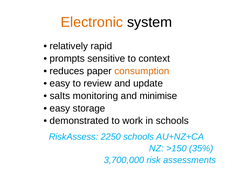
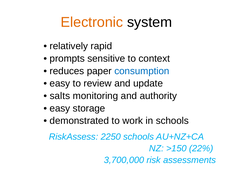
consumption colour: orange -> blue
minimise: minimise -> authority
35%: 35% -> 22%
